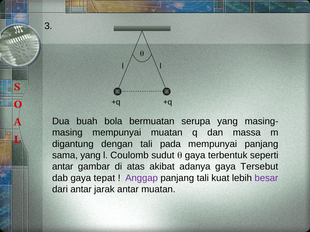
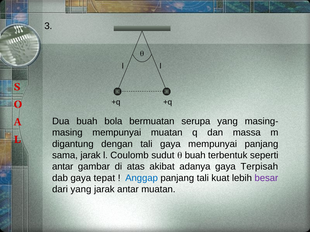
tali pada: pada -> gaya
sama yang: yang -> jarak
gaya at (195, 156): gaya -> buah
Tersebut: Tersebut -> Terpisah
Anggap colour: purple -> blue
dari antar: antar -> yang
